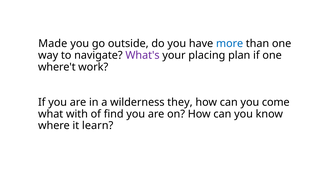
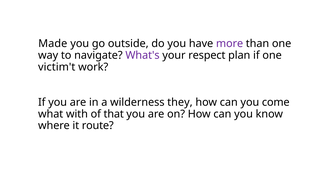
more colour: blue -> purple
placing: placing -> respect
where't: where't -> victim't
find: find -> that
learn: learn -> route
